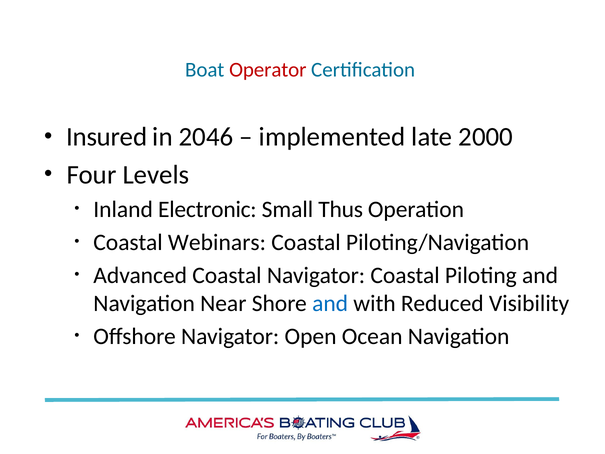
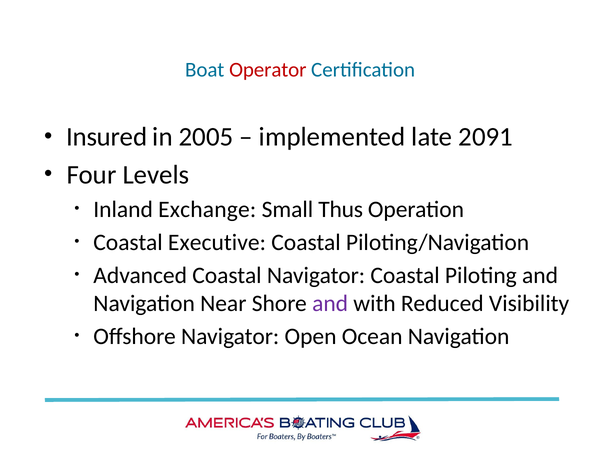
2046: 2046 -> 2005
2000: 2000 -> 2091
Electronic: Electronic -> Exchange
Webinars: Webinars -> Executive
and at (330, 303) colour: blue -> purple
